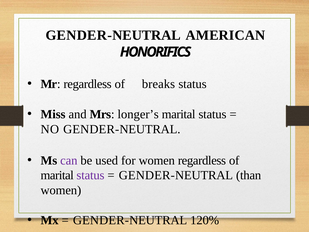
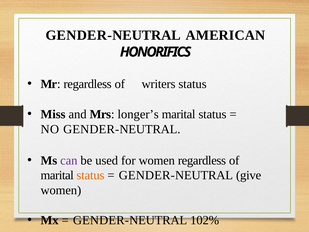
breaks: breaks -> writers
status at (90, 175) colour: purple -> orange
than: than -> give
120%: 120% -> 102%
